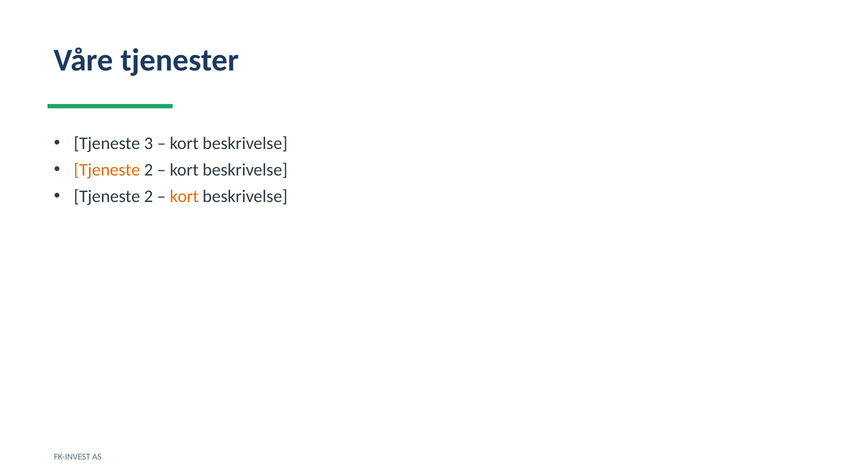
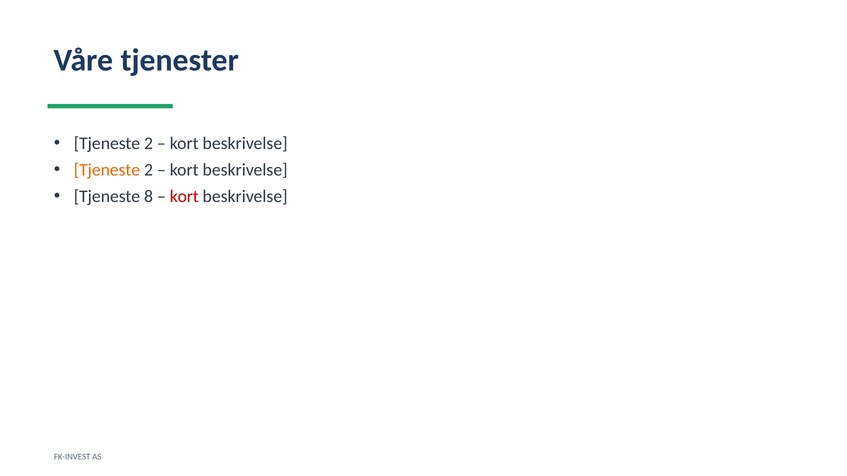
3 at (148, 143): 3 -> 2
2 at (148, 196): 2 -> 8
kort at (184, 196) colour: orange -> red
